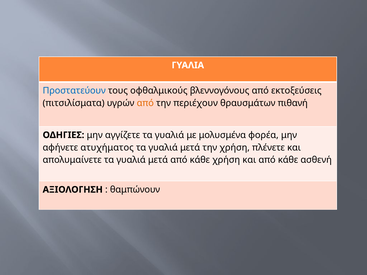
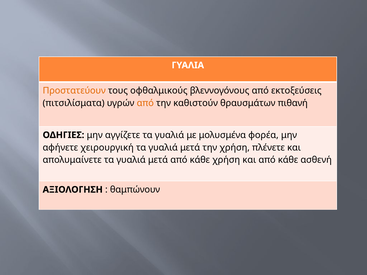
Προστατεύουν colour: blue -> orange
περιέχουν: περιέχουν -> καθιστούν
ατυχήματος: ατυχήματος -> χειρουργική
